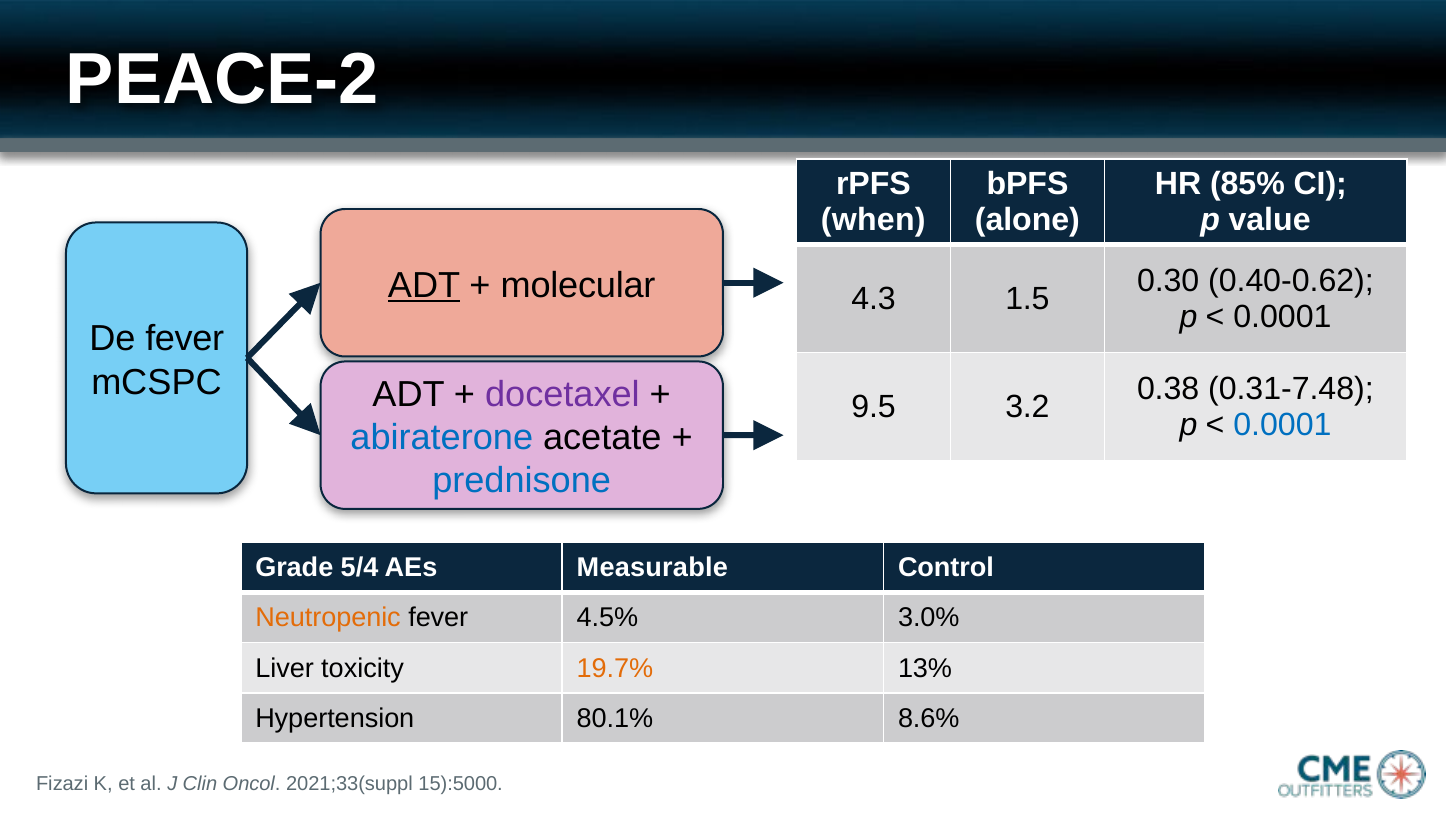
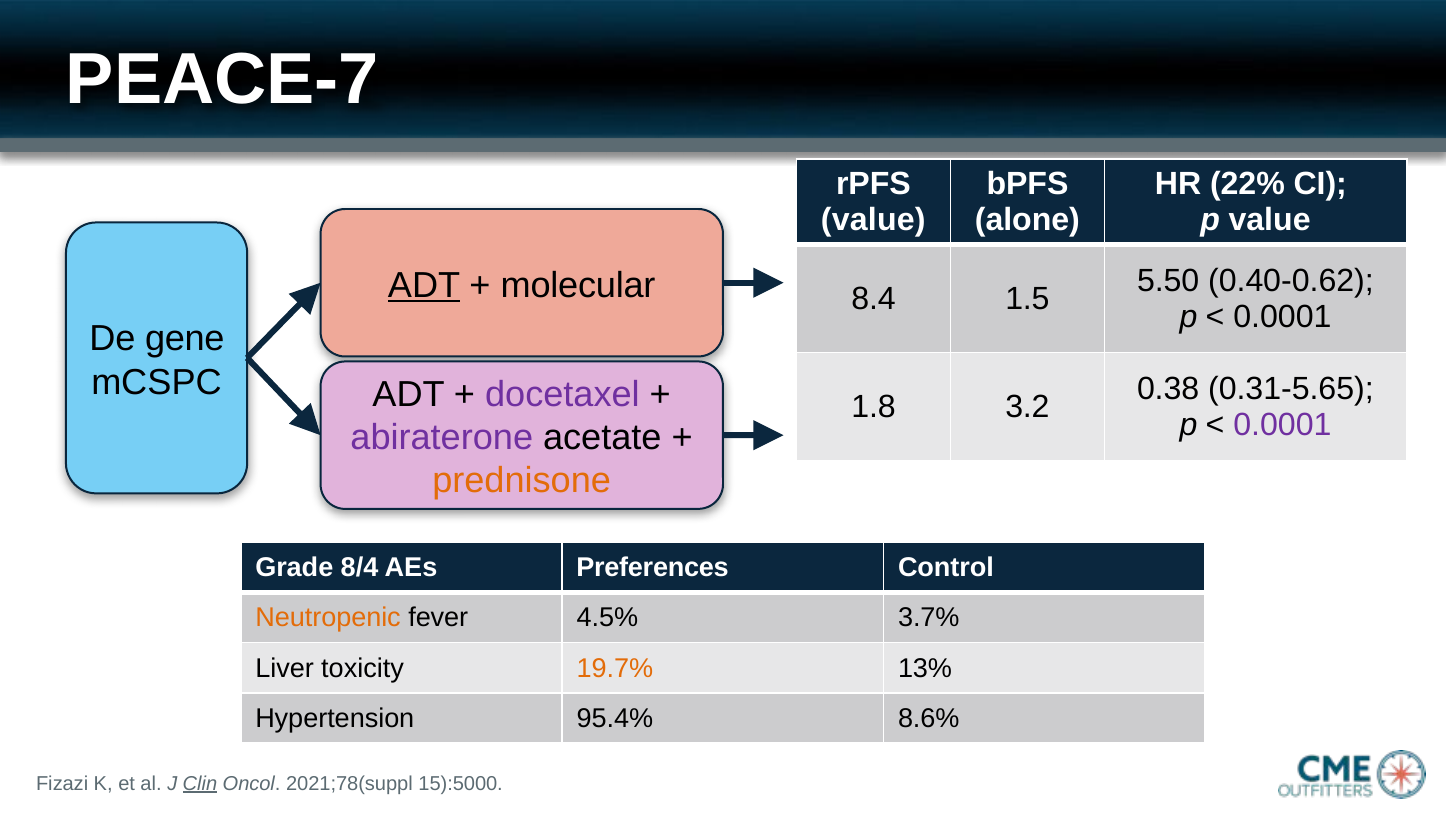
PEACE-2: PEACE-2 -> PEACE-7
85%: 85% -> 22%
when at (873, 220): when -> value
0.30: 0.30 -> 5.50
4.3: 4.3 -> 8.4
De fever: fever -> gene
0.31-7.48: 0.31-7.48 -> 0.31-5.65
9.5: 9.5 -> 1.8
0.0001 at (1282, 425) colour: blue -> purple
abiraterone colour: blue -> purple
prednisone colour: blue -> orange
5/4: 5/4 -> 8/4
Measurable: Measurable -> Preferences
3.0%: 3.0% -> 3.7%
80.1%: 80.1% -> 95.4%
Clin underline: none -> present
2021;33(suppl: 2021;33(suppl -> 2021;78(suppl
